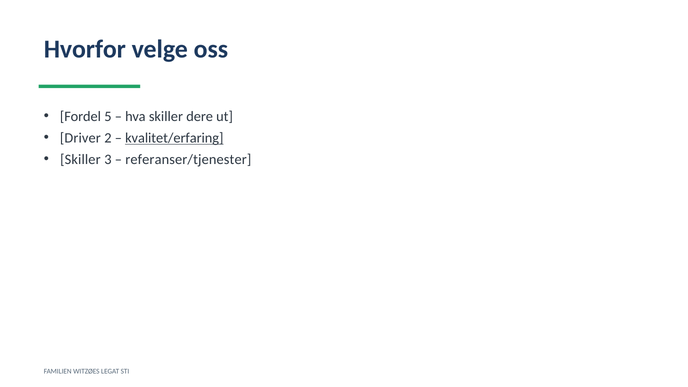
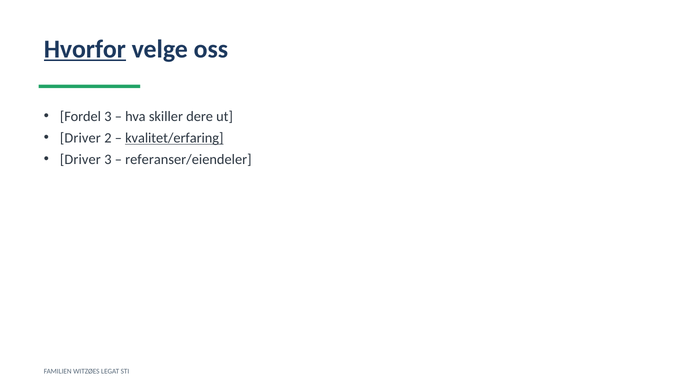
Hvorfor underline: none -> present
Fordel 5: 5 -> 3
Skiller at (80, 160): Skiller -> Driver
referanser/tjenester: referanser/tjenester -> referanser/eiendeler
